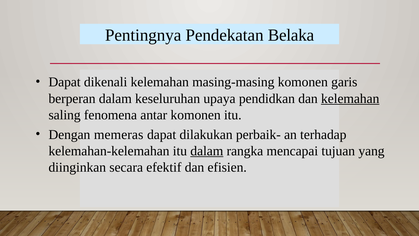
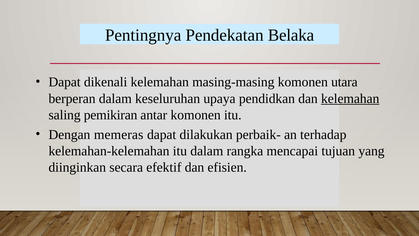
garis: garis -> utara
fenomena: fenomena -> pemikiran
dalam at (207, 151) underline: present -> none
